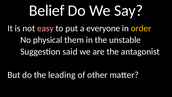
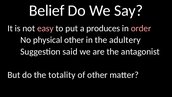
everyone: everyone -> produces
order colour: yellow -> pink
physical them: them -> other
unstable: unstable -> adultery
leading: leading -> totality
